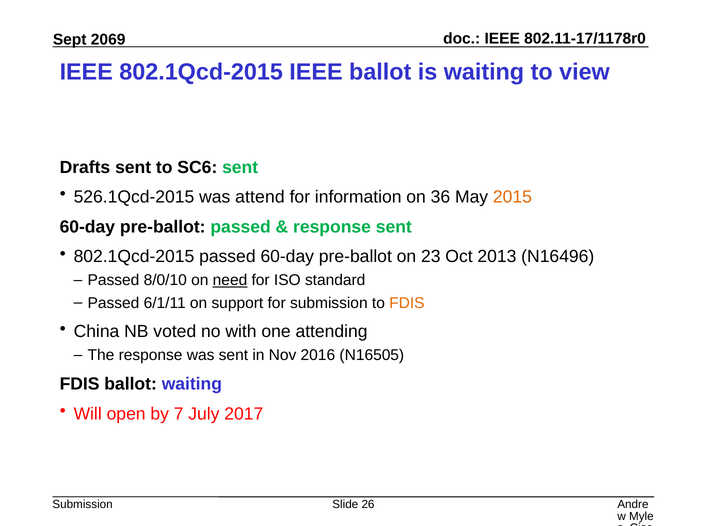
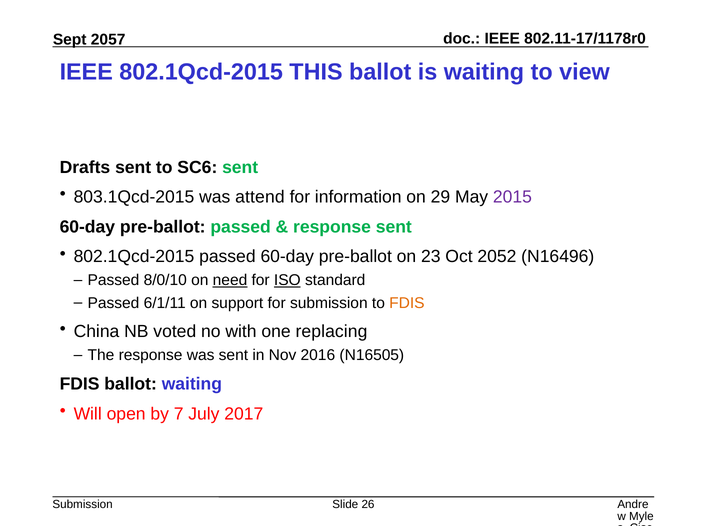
2069: 2069 -> 2057
802.1Qcd-2015 IEEE: IEEE -> THIS
526.1Qcd-2015: 526.1Qcd-2015 -> 803.1Qcd-2015
36: 36 -> 29
2015 colour: orange -> purple
2013: 2013 -> 2052
ISO underline: none -> present
attending: attending -> replacing
